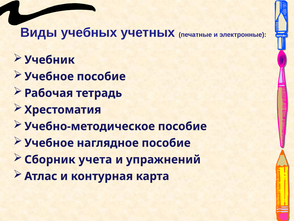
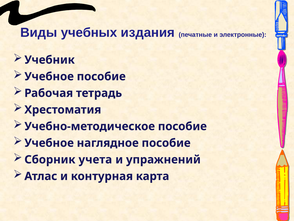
учетных: учетных -> издания
